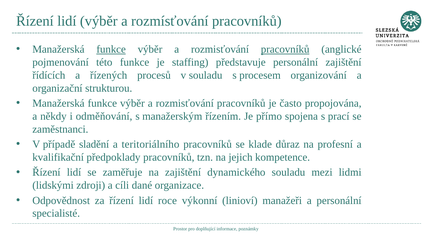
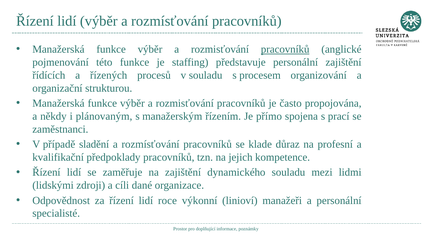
funkce at (111, 49) underline: present -> none
odměňování: odměňování -> plánovaným
teritoriálního at (150, 144): teritoriálního -> rozmísťování
